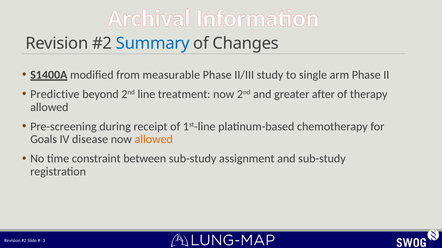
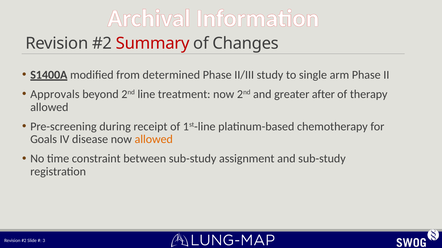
Summary colour: blue -> red
measurable: measurable -> determined
Predictive: Predictive -> Approvals
